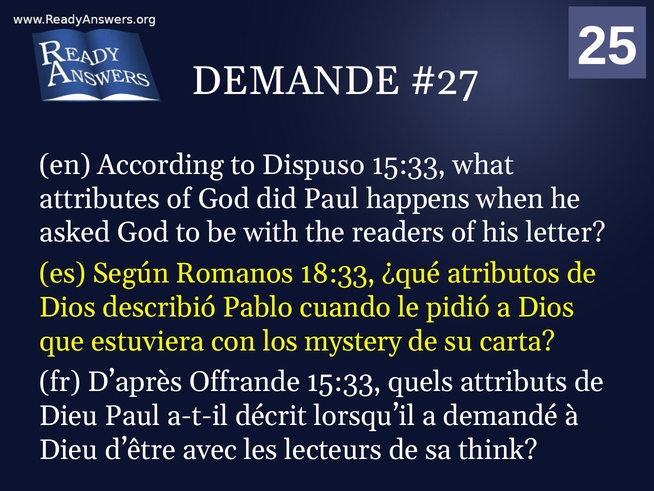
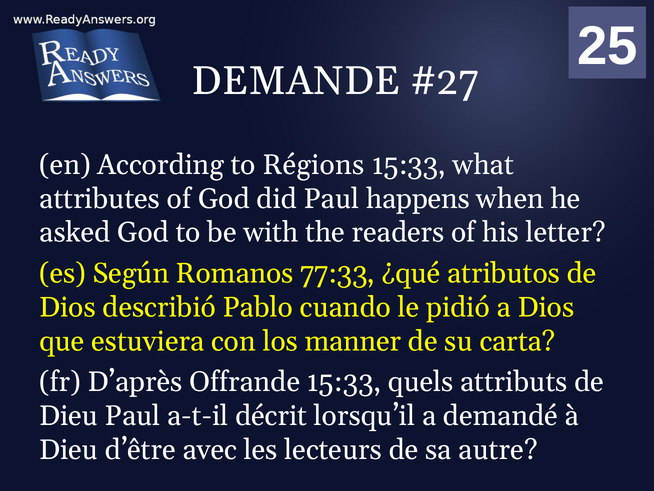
Dispuso: Dispuso -> Régions
18:33: 18:33 -> 77:33
mystery: mystery -> manner
think: think -> autre
